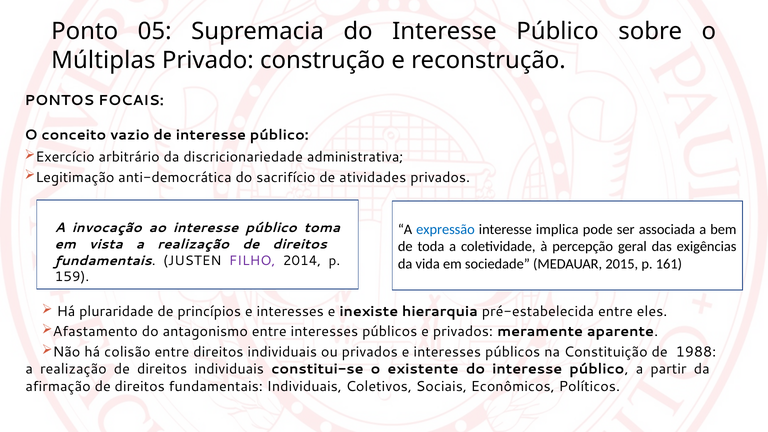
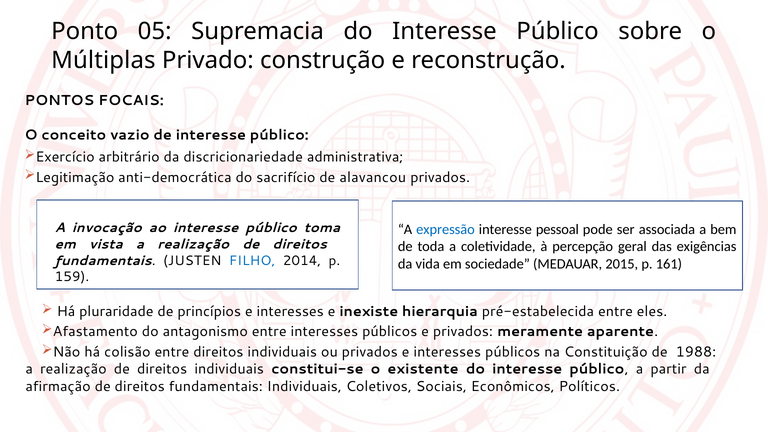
atividades: atividades -> alavancou
implica: implica -> pessoal
FILHO colour: purple -> blue
